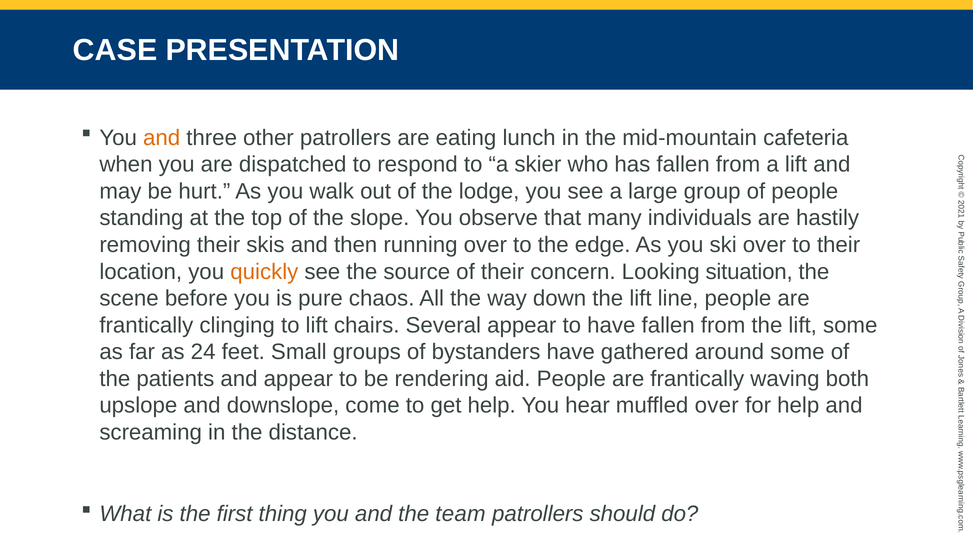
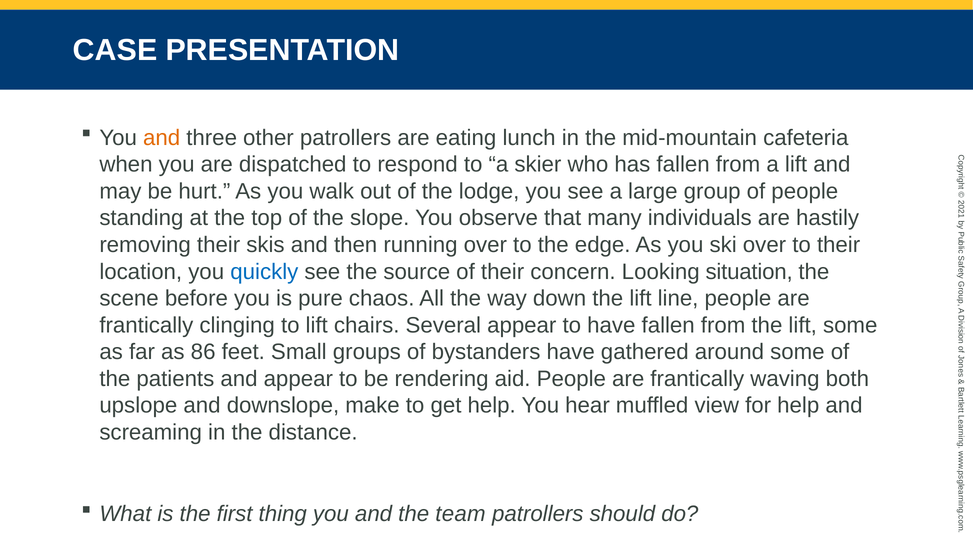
quickly colour: orange -> blue
24: 24 -> 86
come: come -> make
muffled over: over -> view
